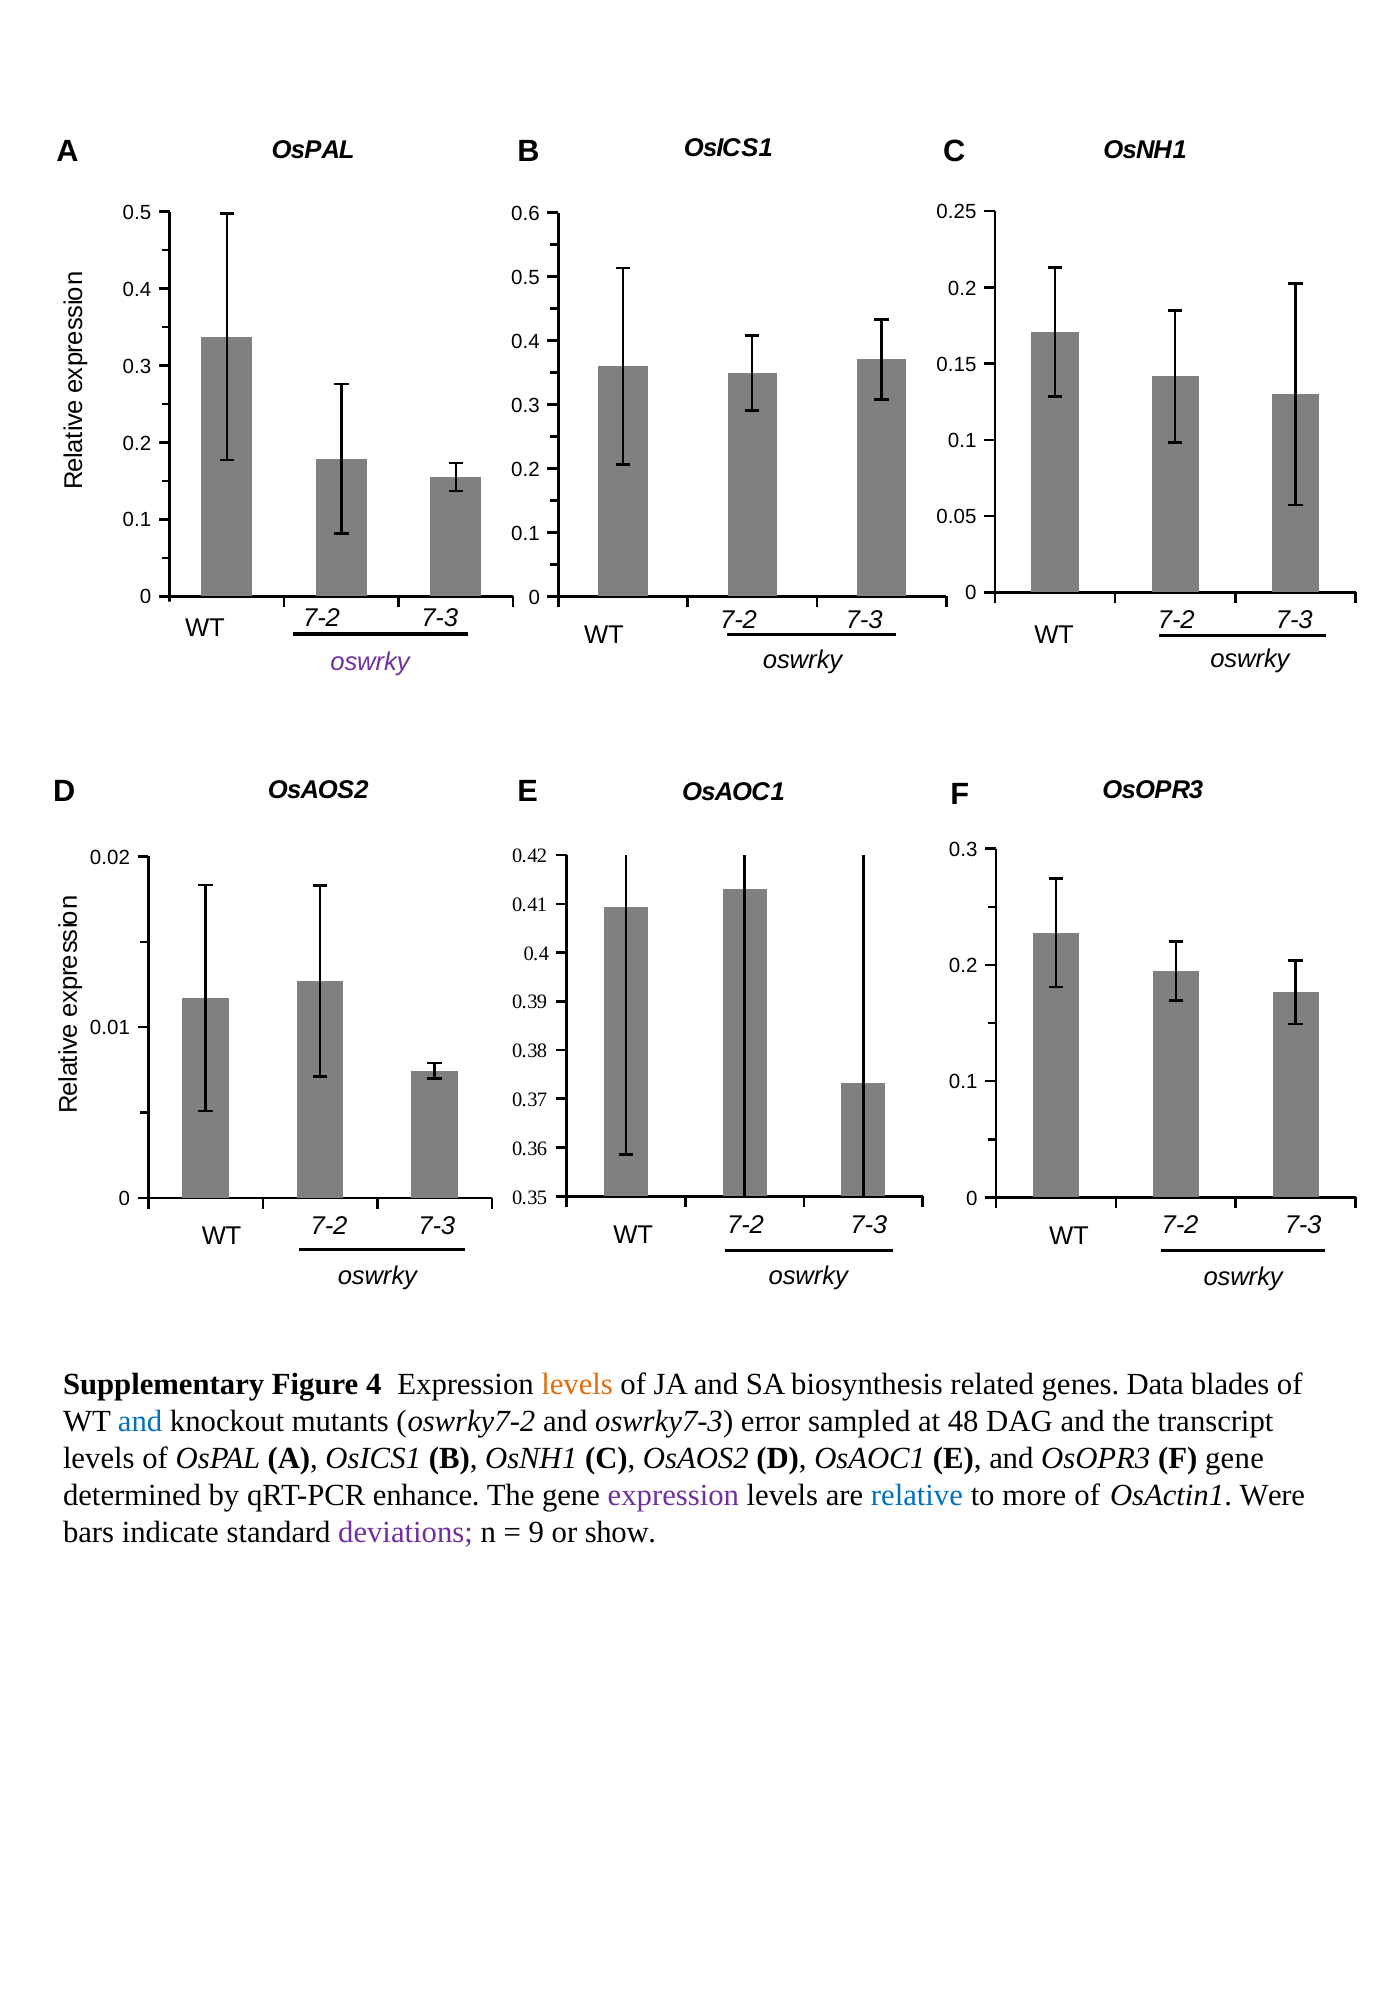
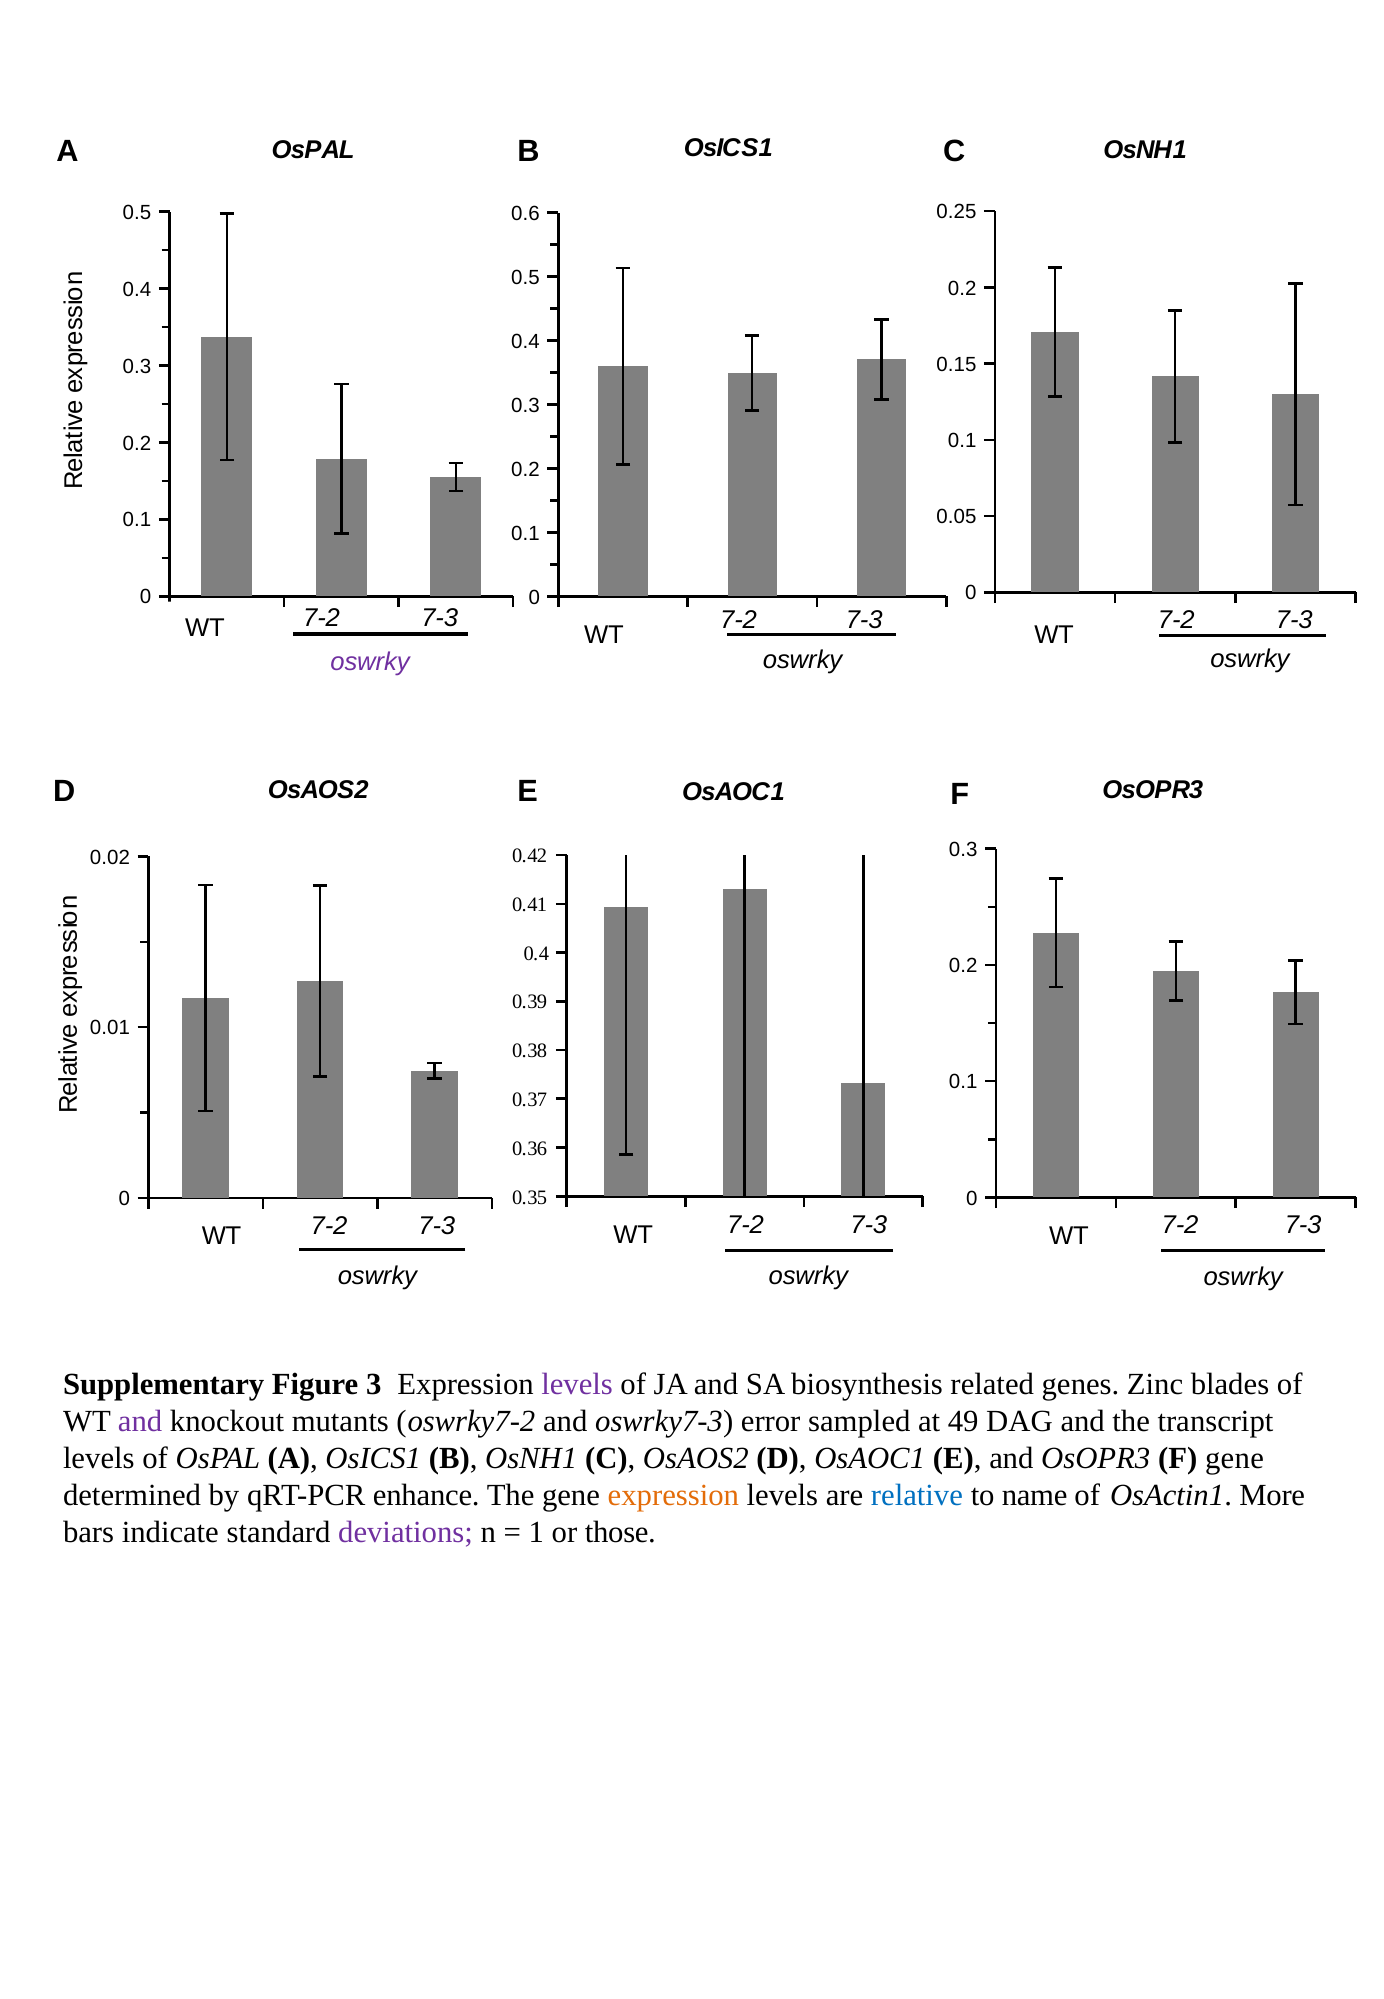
4: 4 -> 3
levels at (577, 1385) colour: orange -> purple
Data: Data -> Zinc
and at (140, 1422) colour: blue -> purple
48: 48 -> 49
expression at (673, 1495) colour: purple -> orange
more: more -> name
Were: Were -> More
9: 9 -> 1
show: show -> those
